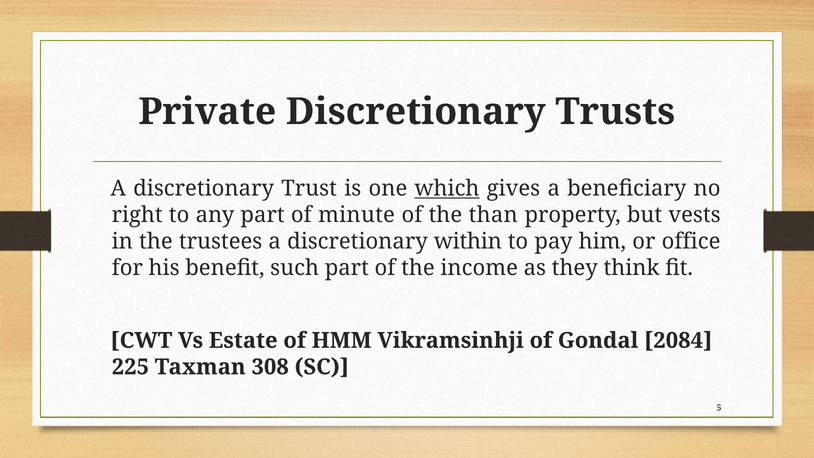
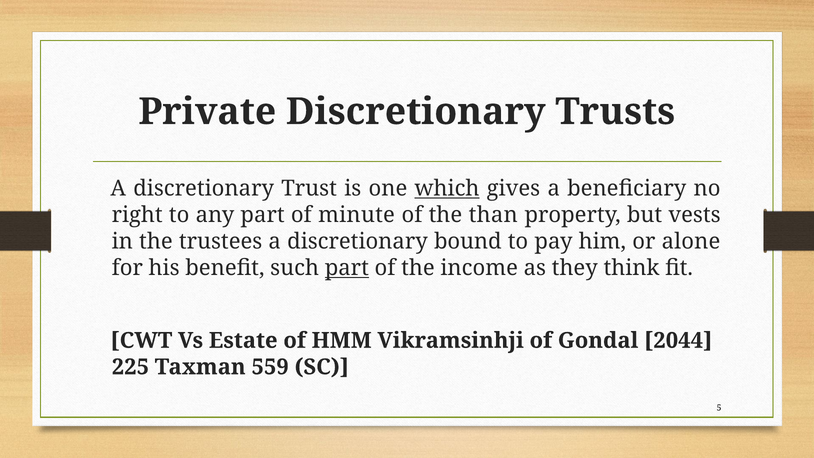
within: within -> bound
office: office -> alone
part at (347, 268) underline: none -> present
2084: 2084 -> 2044
308: 308 -> 559
